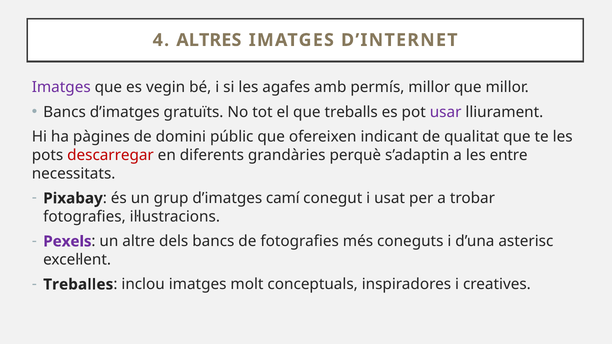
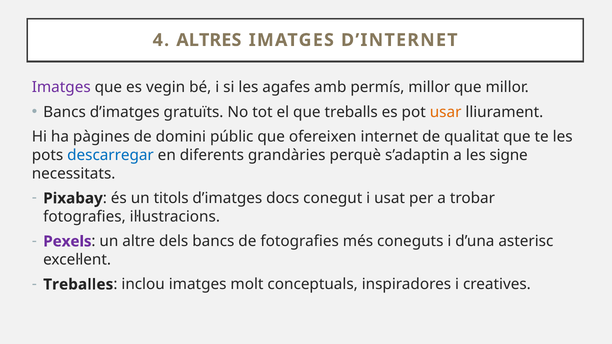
usar colour: purple -> orange
indicant: indicant -> internet
descarregar colour: red -> blue
entre: entre -> signe
grup: grup -> titols
camí: camí -> docs
